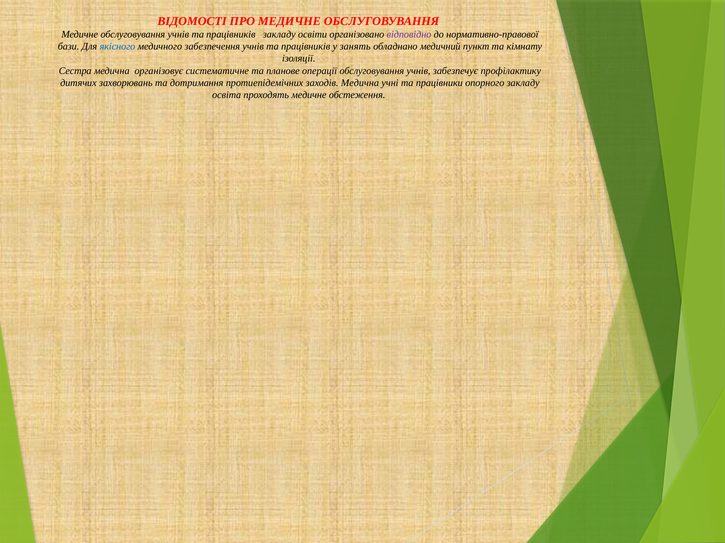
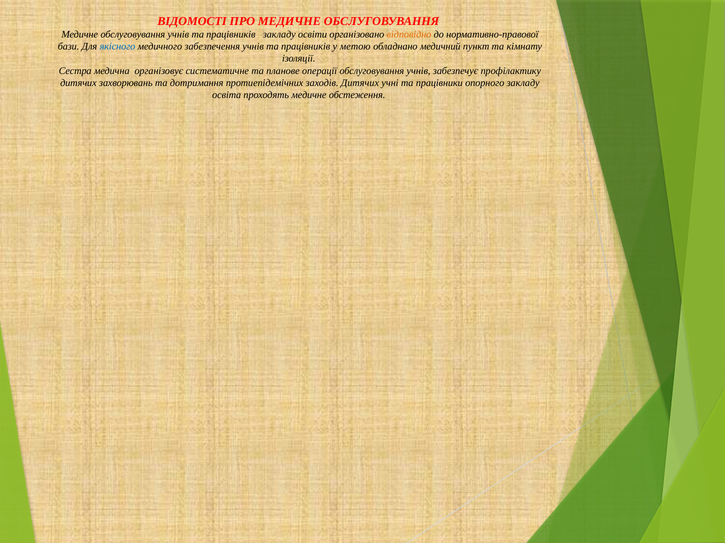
відповідно colour: purple -> orange
занять: занять -> метою
заходів Медична: Медична -> Дитячих
